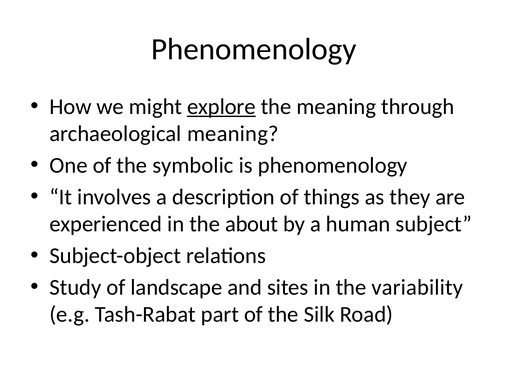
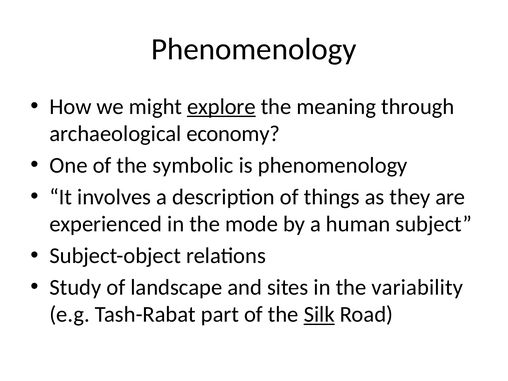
archaeological meaning: meaning -> economy
about: about -> mode
Silk underline: none -> present
